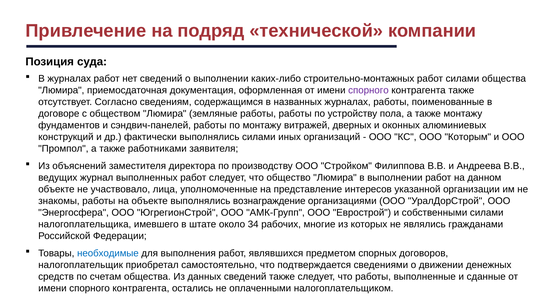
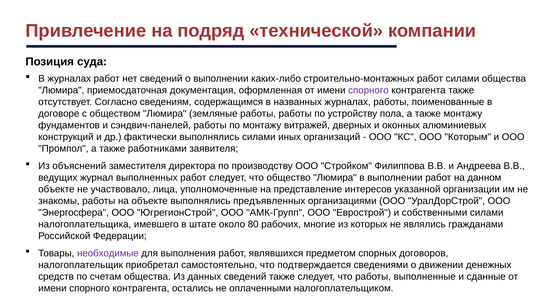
вознаграждение: вознаграждение -> предъявленных
34: 34 -> 80
необходимые colour: blue -> purple
